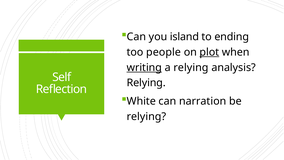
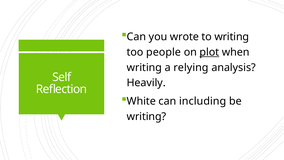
island: island -> wrote
to ending: ending -> writing
writing at (144, 67) underline: present -> none
Relying at (146, 83): Relying -> Heavily
narration: narration -> including
relying at (146, 116): relying -> writing
